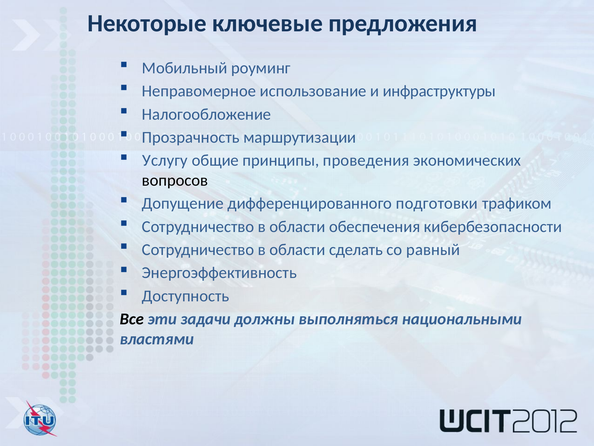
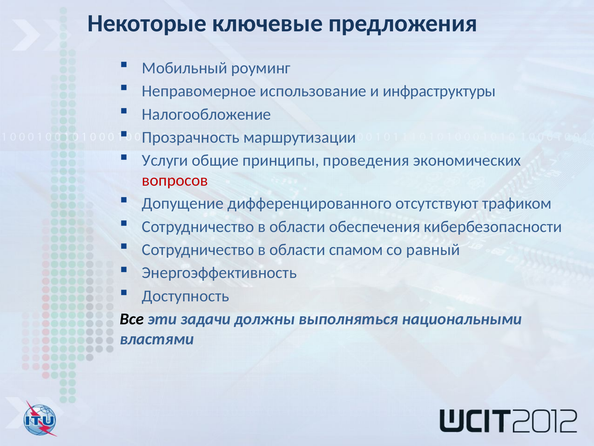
Услугу: Услугу -> Услуги
вопросов colour: black -> red
подготовки: подготовки -> отсутствуют
сделать: сделать -> спамом
